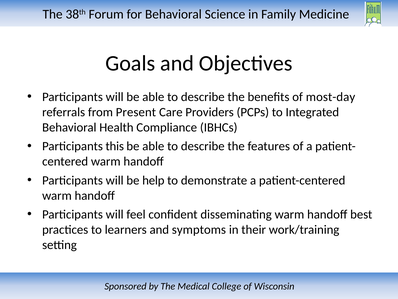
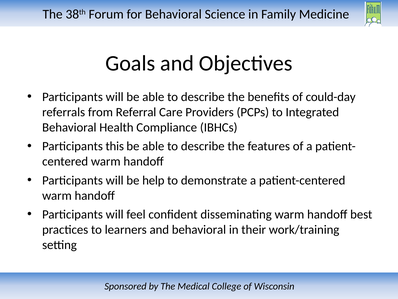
most-day: most-day -> could-day
Present: Present -> Referral
and symptoms: symptoms -> behavioral
